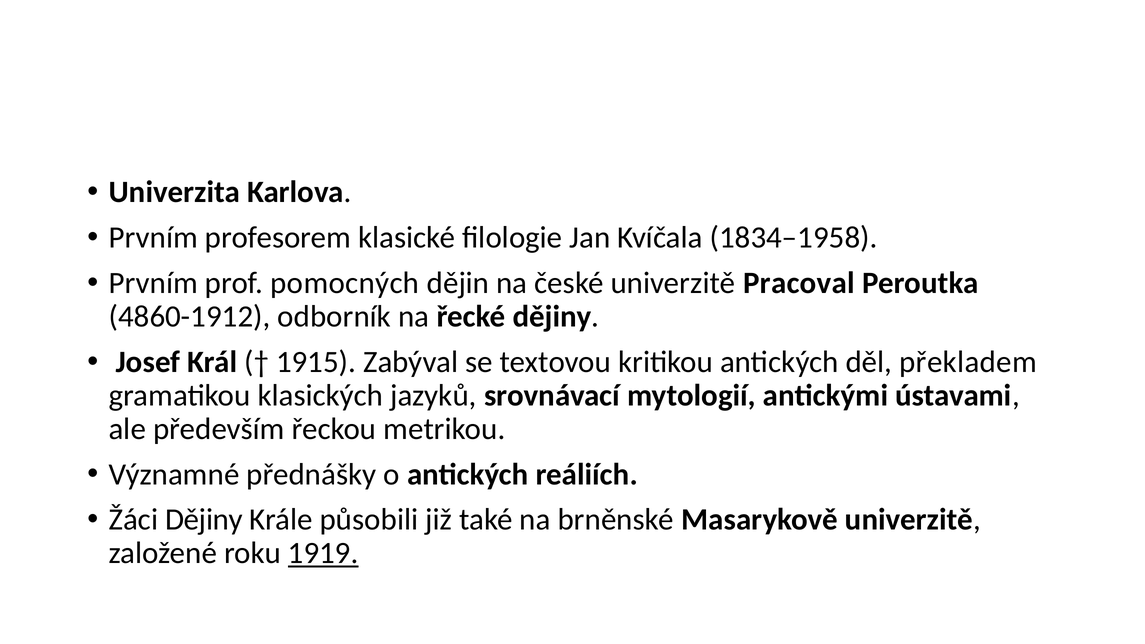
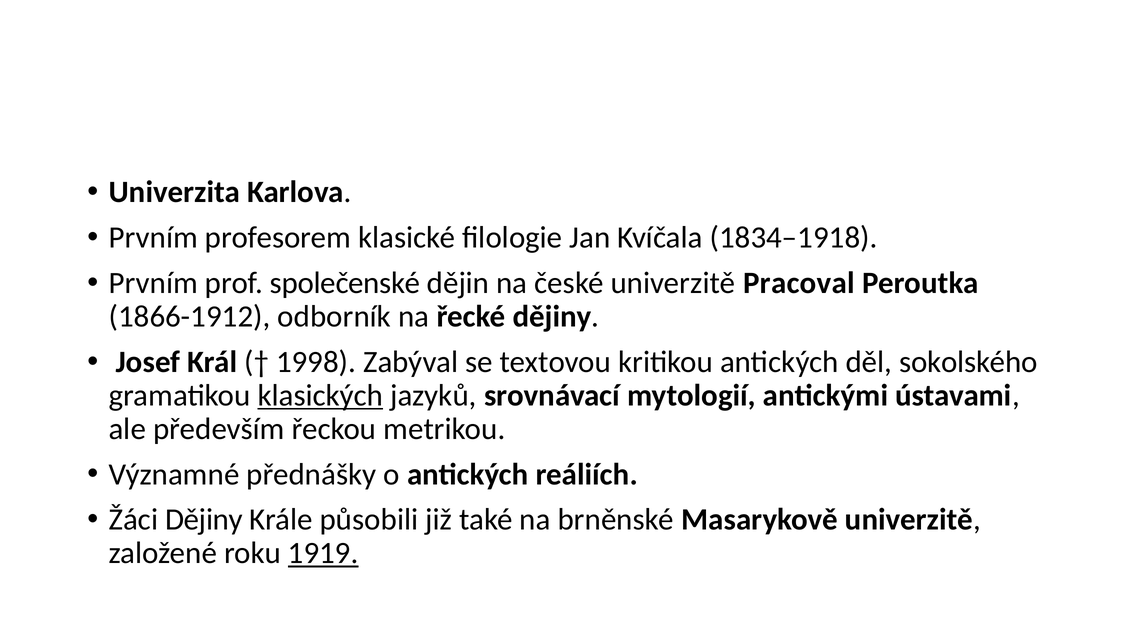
1834–1958: 1834–1958 -> 1834–1918
pomocných: pomocných -> společenské
4860-1912: 4860-1912 -> 1866-1912
1915: 1915 -> 1998
překladem: překladem -> sokolského
klasických underline: none -> present
